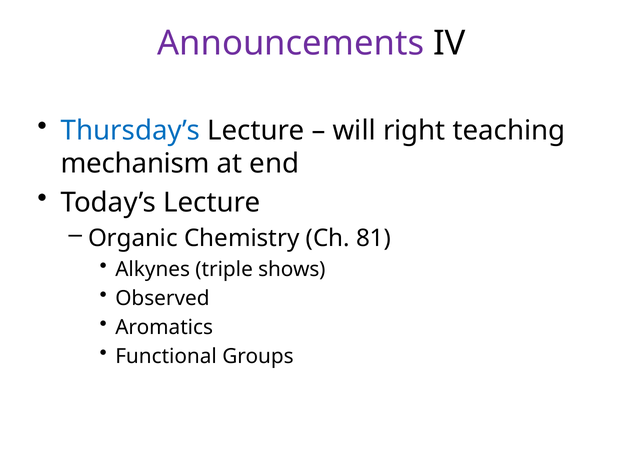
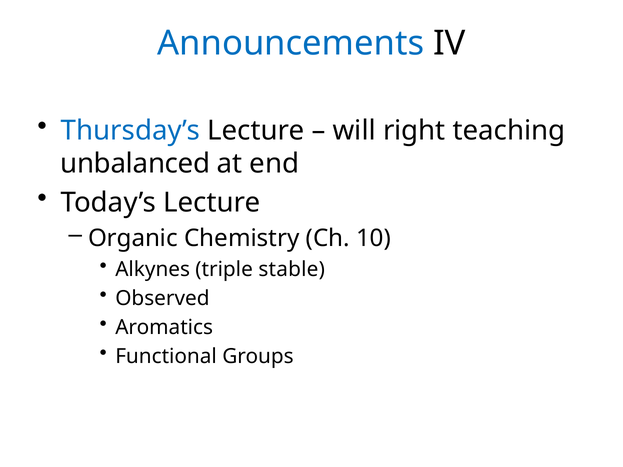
Announcements colour: purple -> blue
mechanism: mechanism -> unbalanced
81: 81 -> 10
shows: shows -> stable
